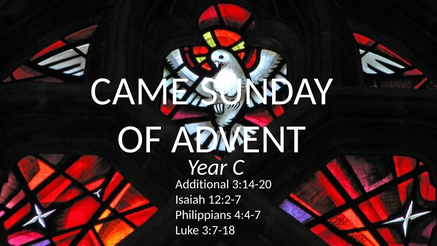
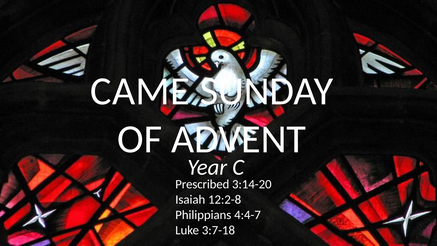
Additional: Additional -> Prescribed
12:2-7: 12:2-7 -> 12:2-8
